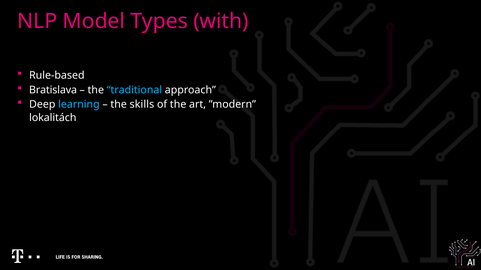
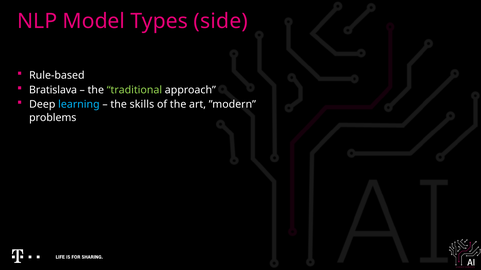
with: with -> side
traditional colour: light blue -> light green
lokalitách: lokalitách -> problems
